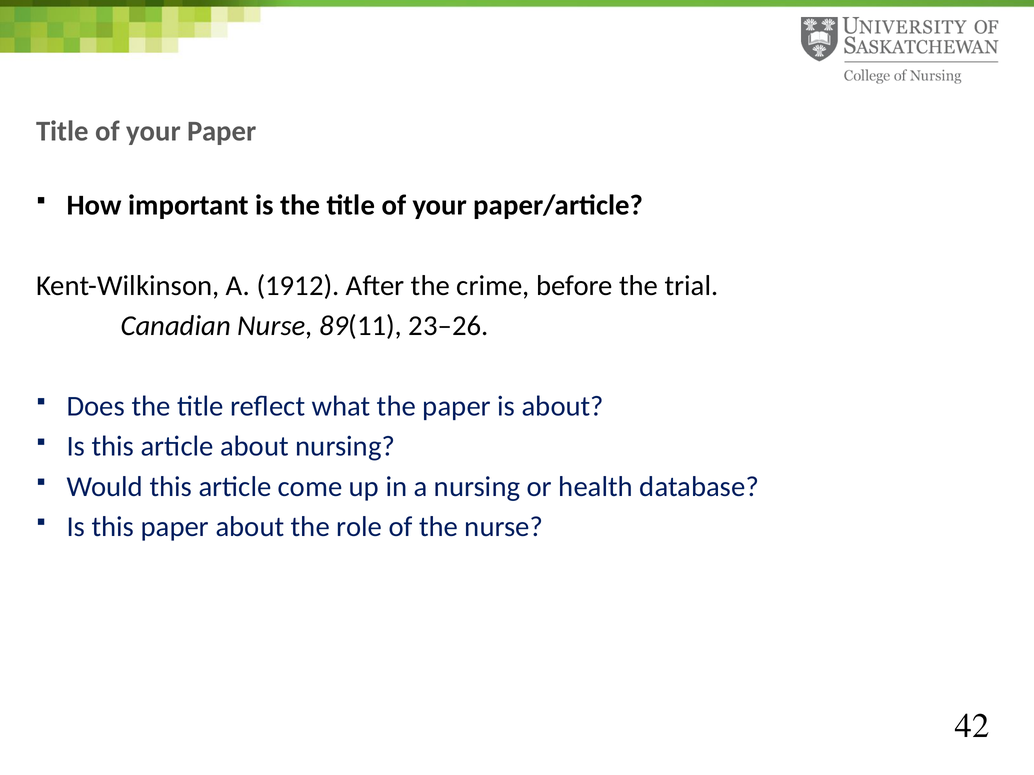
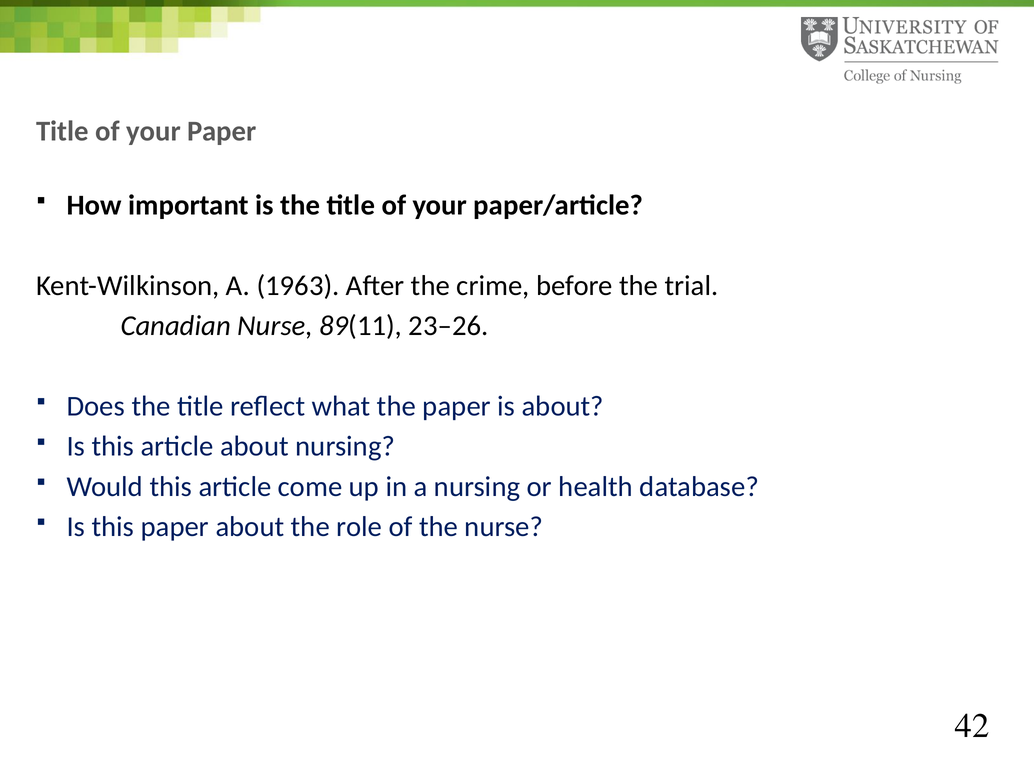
1912: 1912 -> 1963
